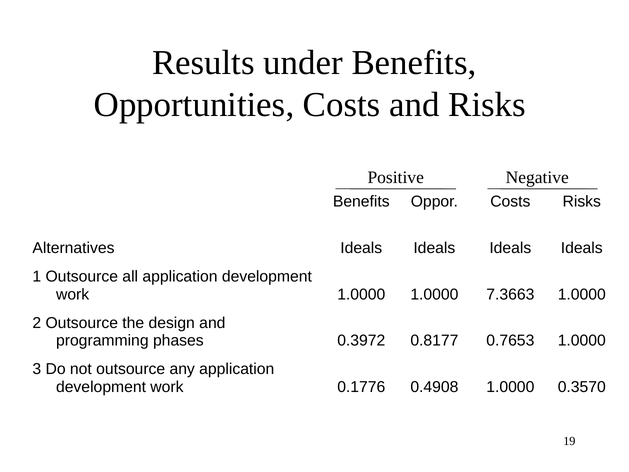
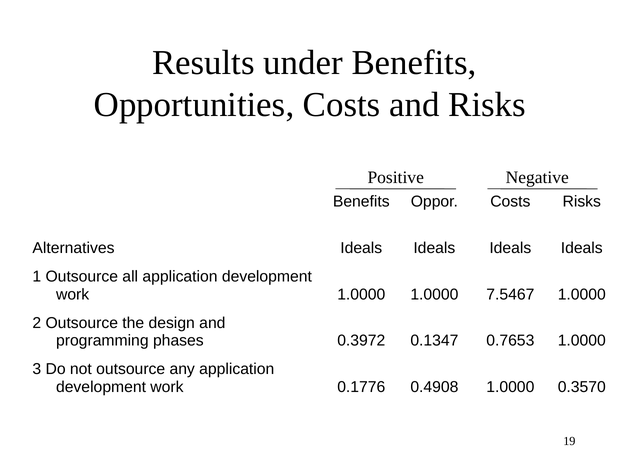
7.3663: 7.3663 -> 7.5467
0.8177: 0.8177 -> 0.1347
